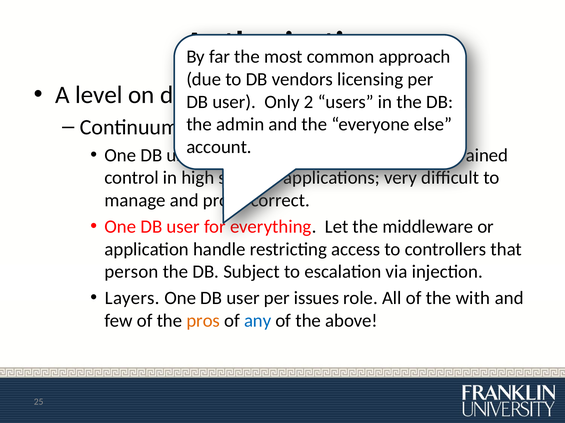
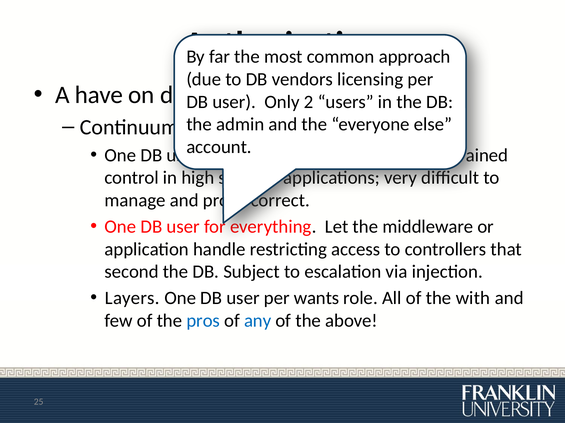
level: level -> have
person: person -> second
issues: issues -> wants
pros colour: orange -> blue
